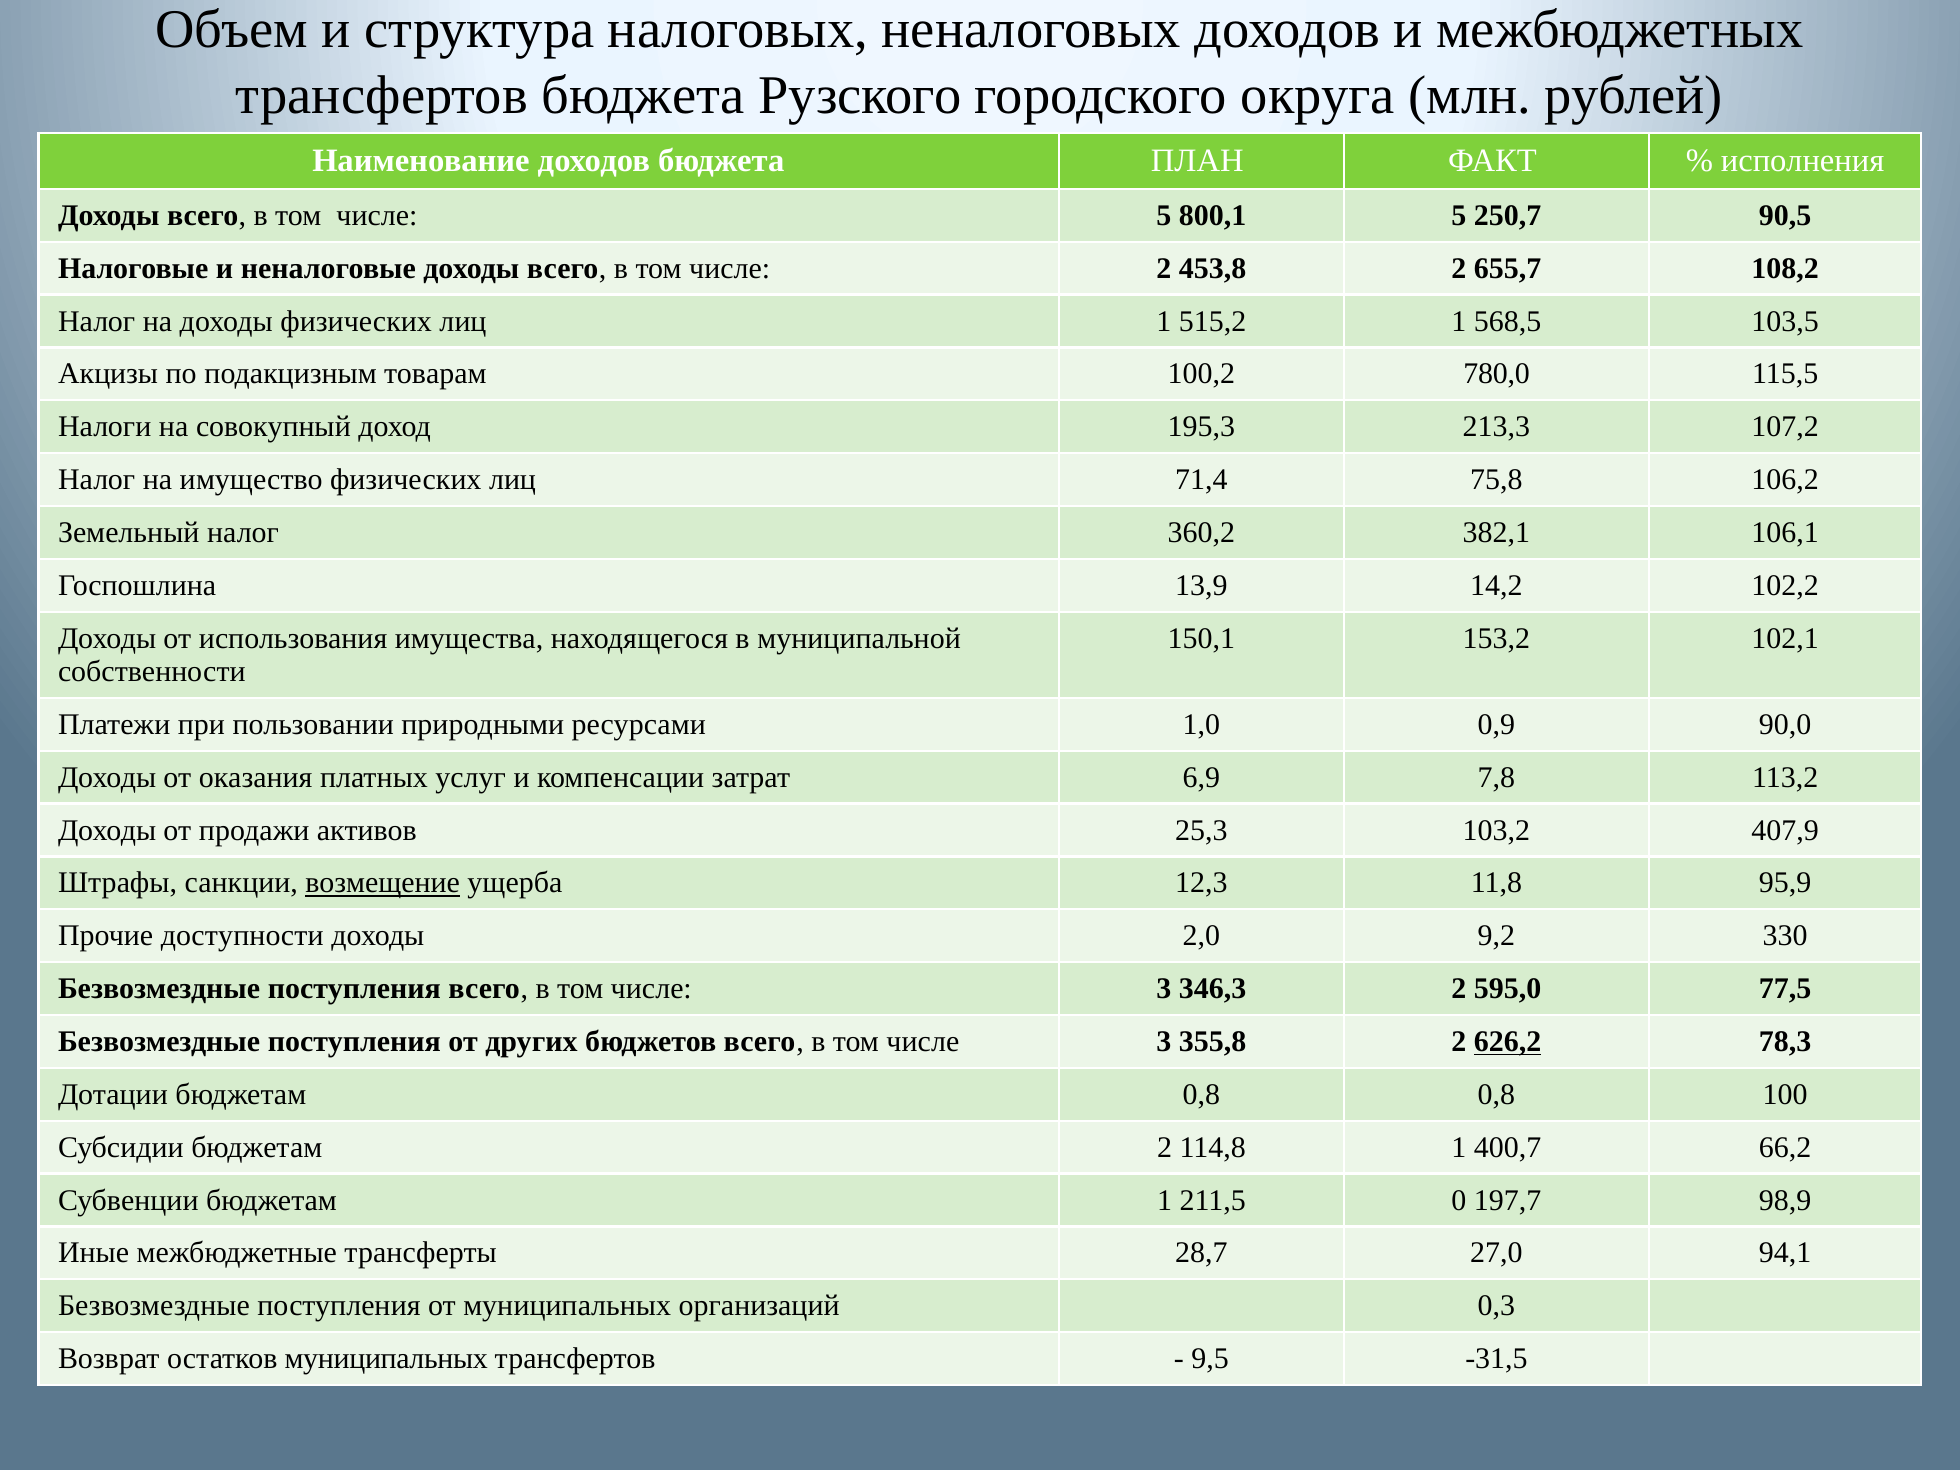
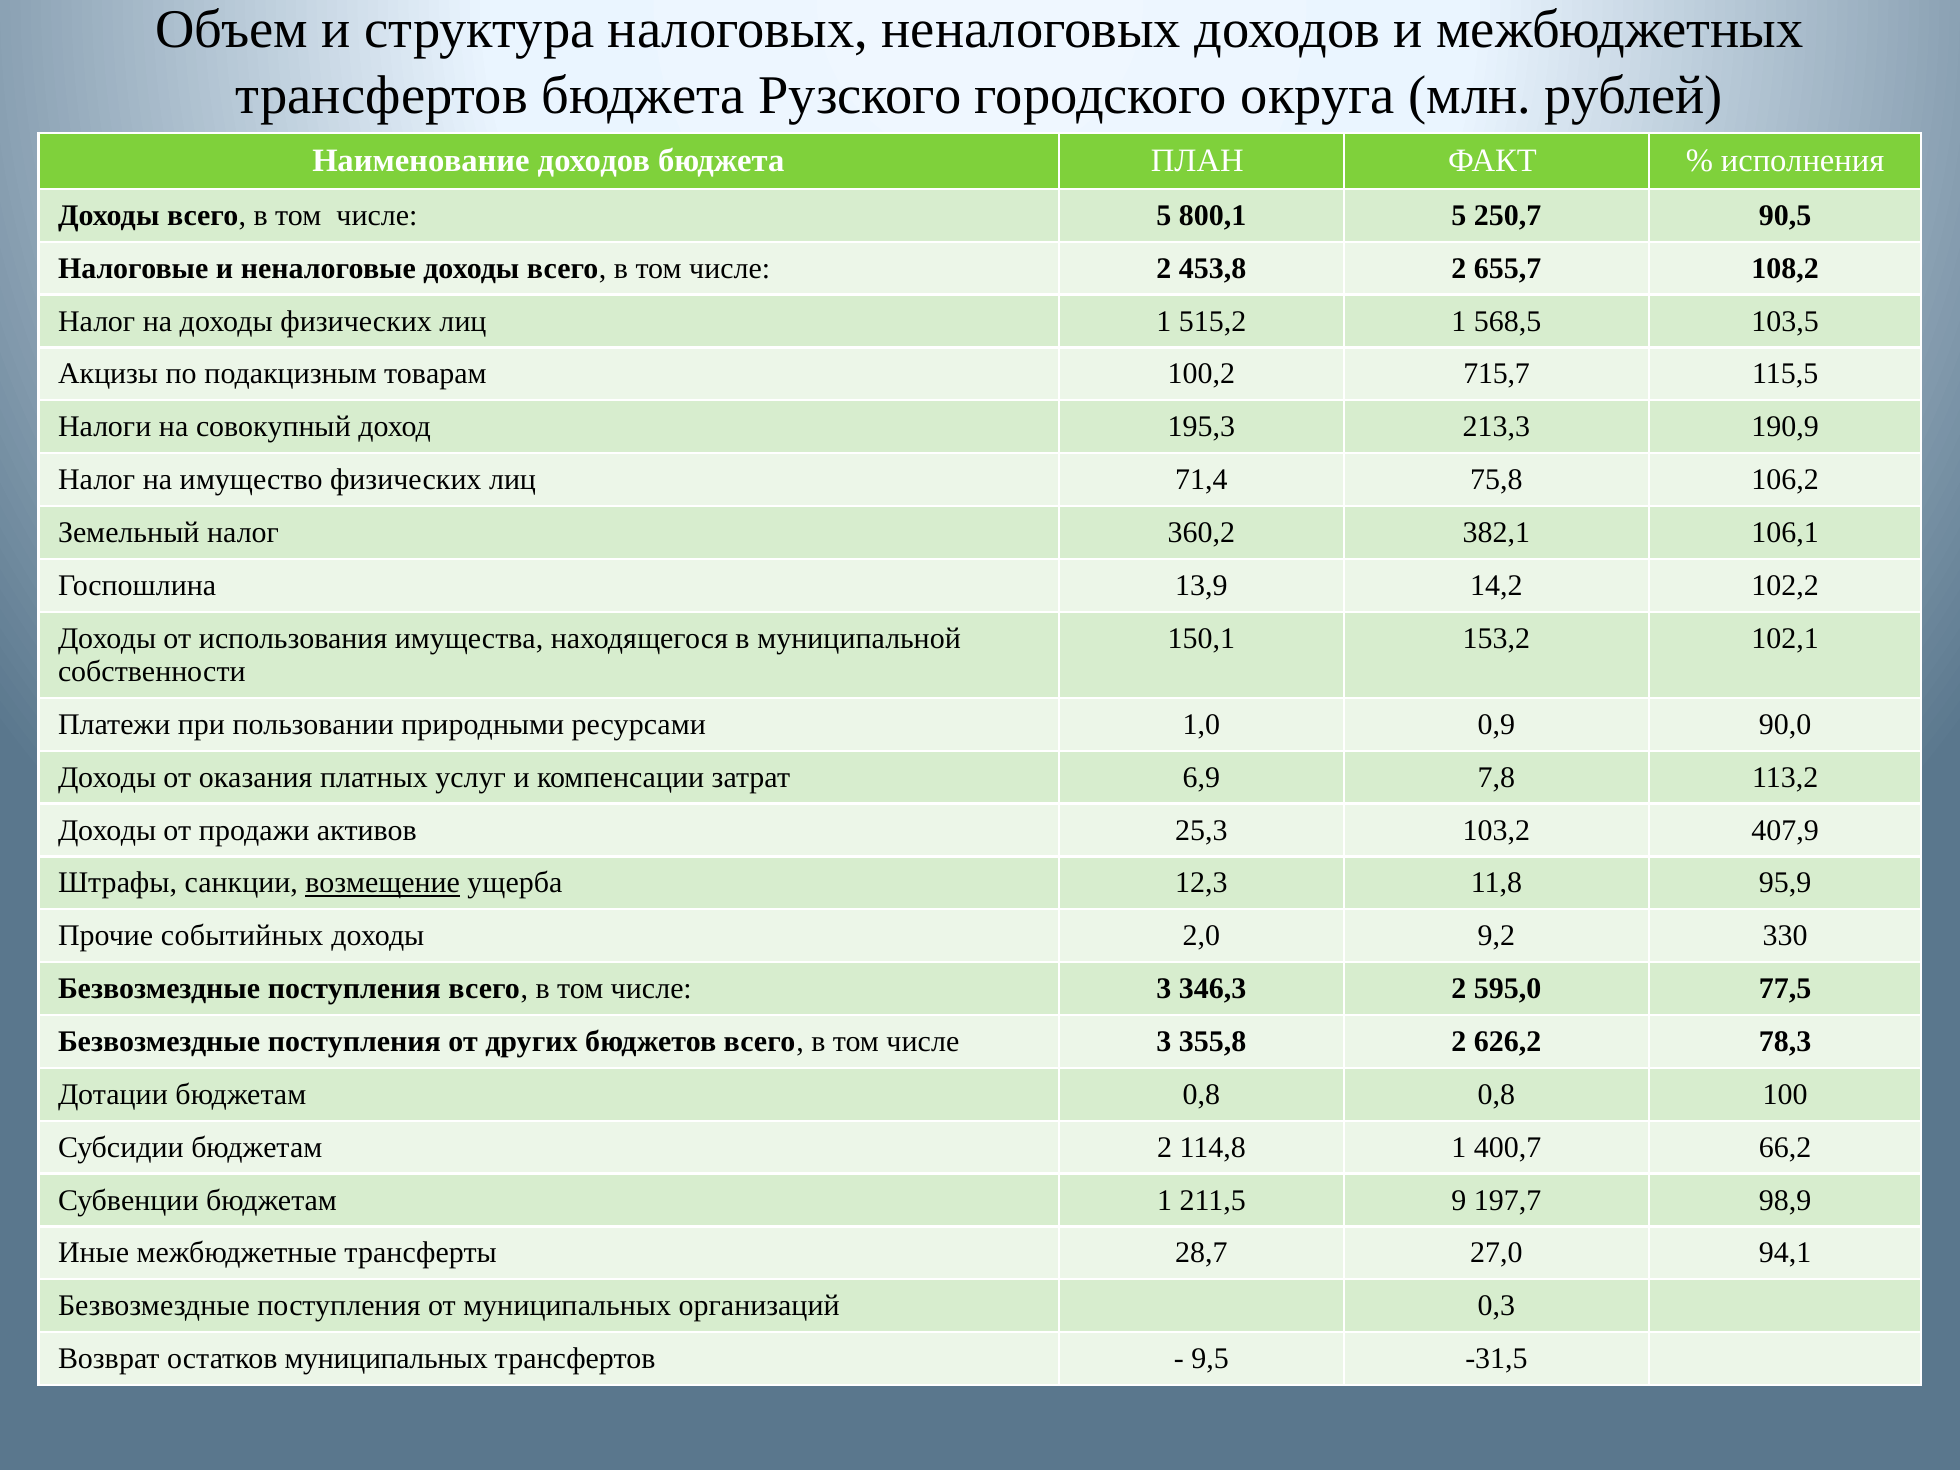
780,0: 780,0 -> 715,7
107,2: 107,2 -> 190,9
доступности: доступности -> событийных
626,2 underline: present -> none
0: 0 -> 9
